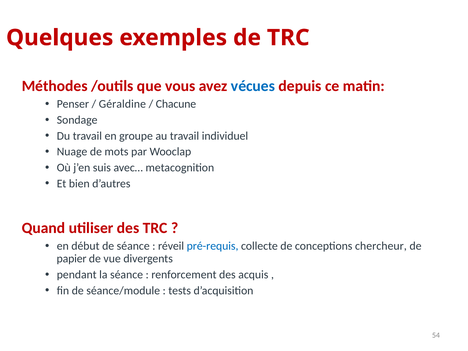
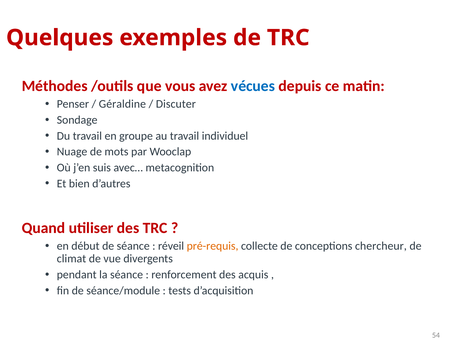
Chacune: Chacune -> Discuter
pré-requis colour: blue -> orange
papier: papier -> climat
